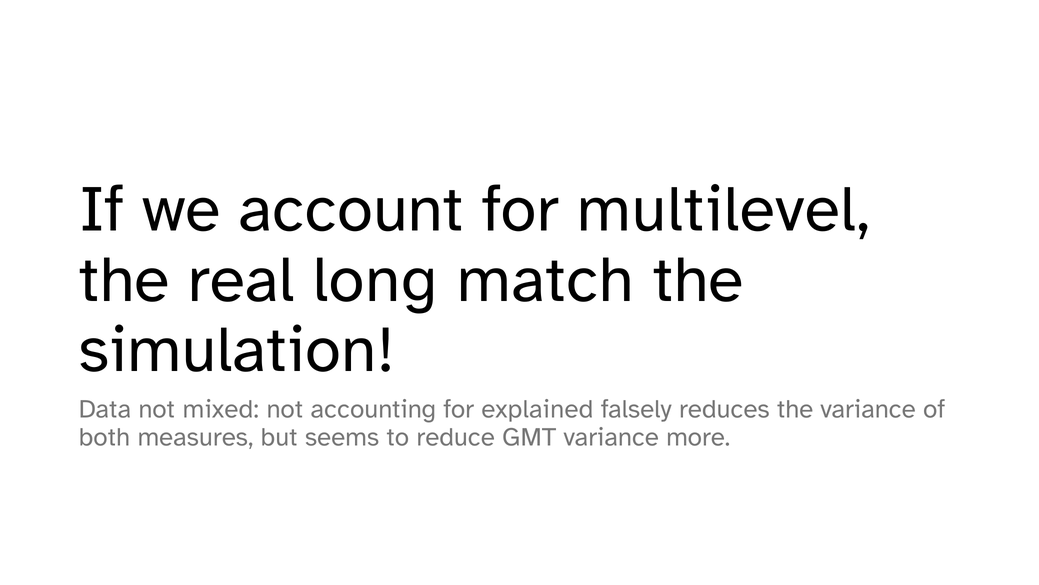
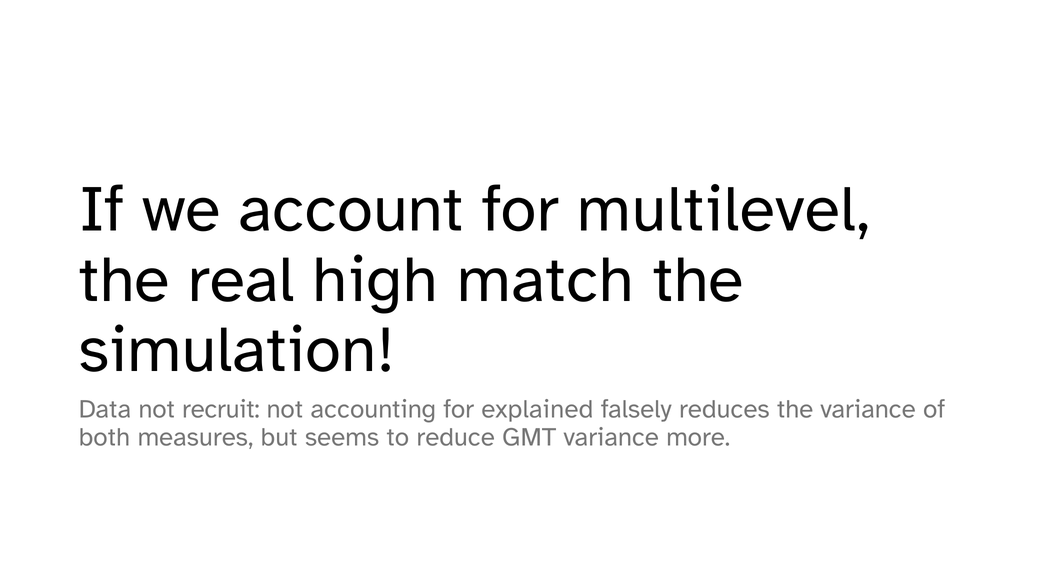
long: long -> high
mixed: mixed -> recruit
